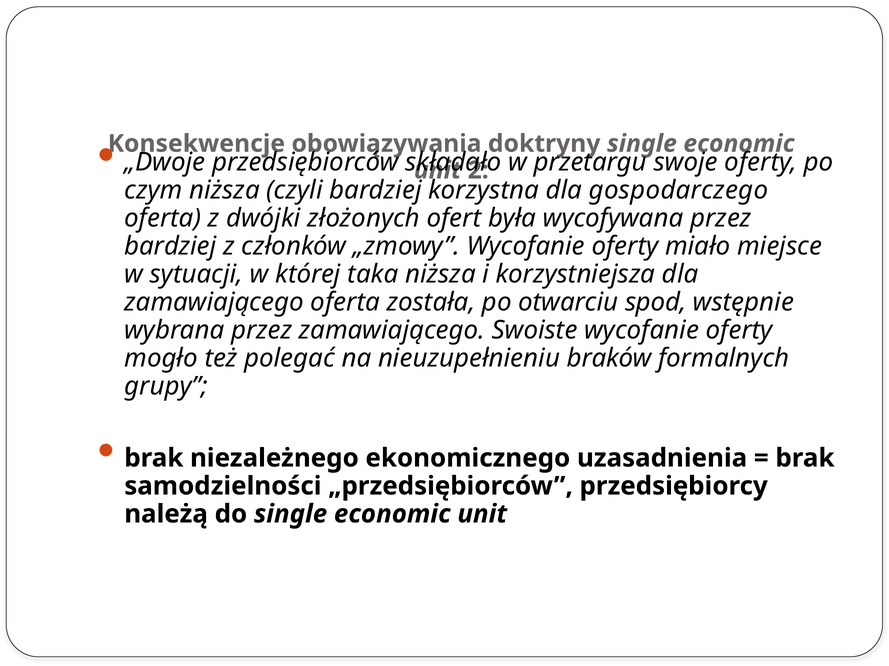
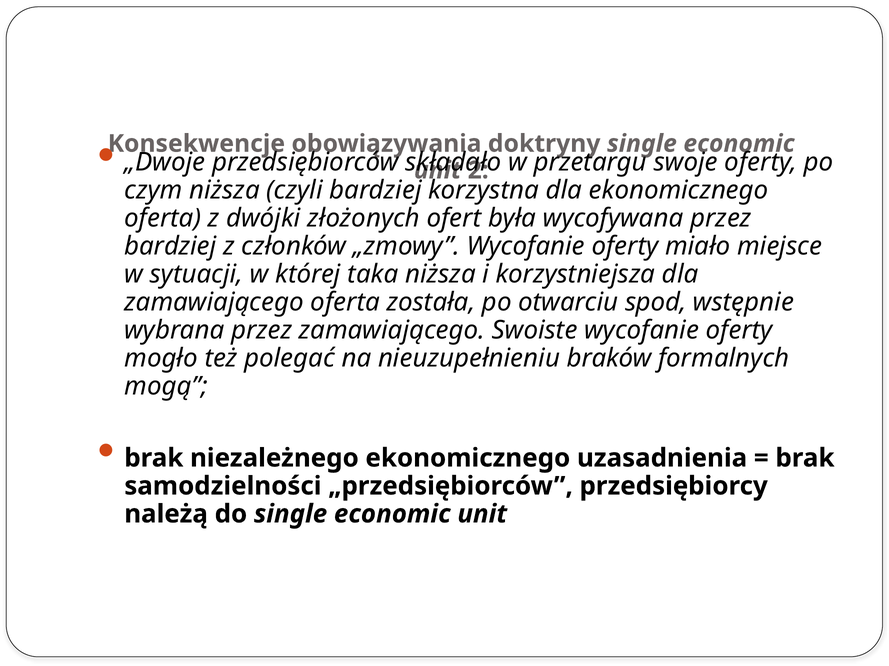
dla gospodarczego: gospodarczego -> ekonomicznego
grupy: grupy -> mogą
